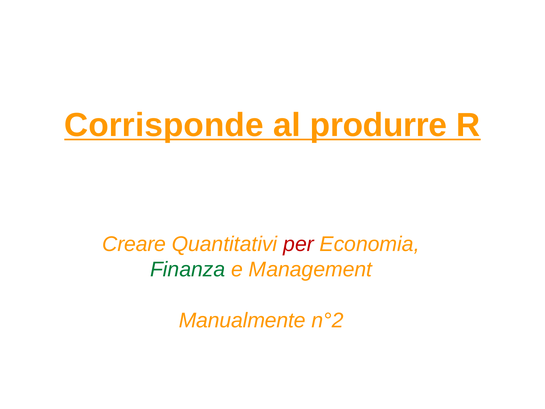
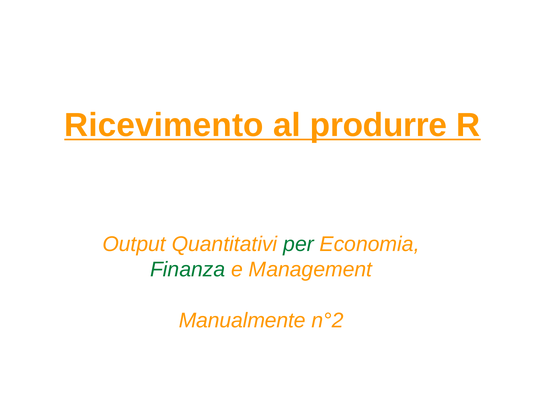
Corrisponde: Corrisponde -> Ricevimento
Creare: Creare -> Output
per colour: red -> green
